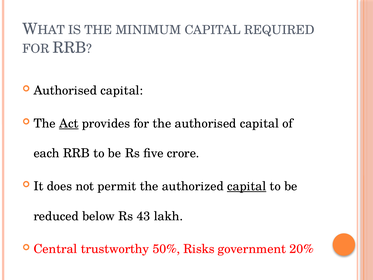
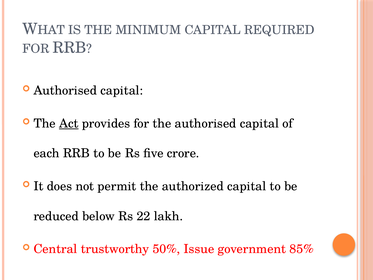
capital at (247, 186) underline: present -> none
43: 43 -> 22
Risks: Risks -> Issue
20%: 20% -> 85%
